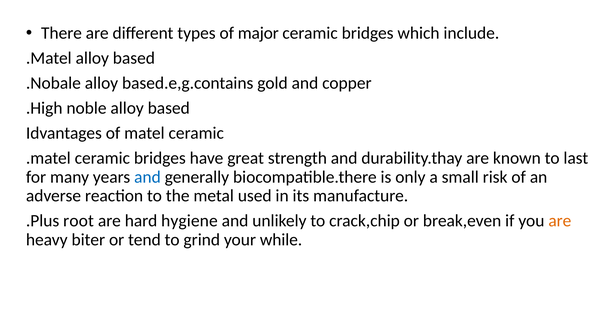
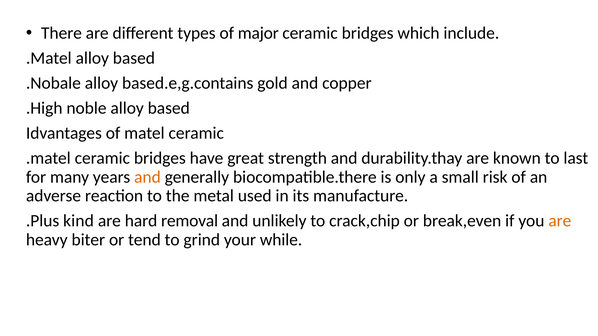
and at (147, 177) colour: blue -> orange
root: root -> kind
hygiene: hygiene -> removal
